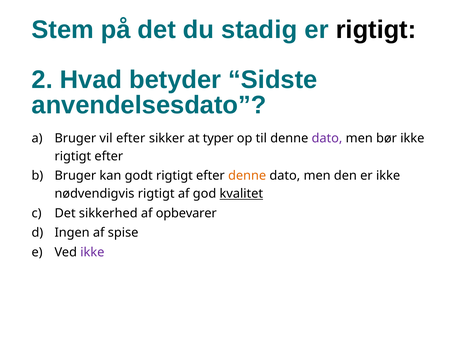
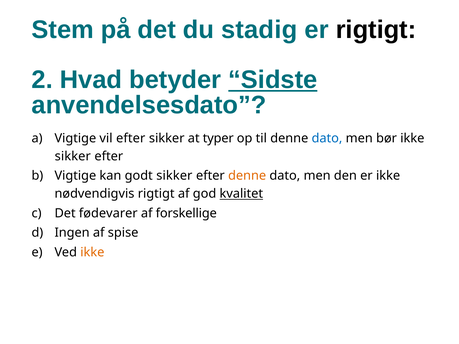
Sidste underline: none -> present
Bruger at (75, 138): Bruger -> Vigtige
dato at (327, 138) colour: purple -> blue
rigtigt at (73, 156): rigtigt -> sikker
Bruger at (75, 176): Bruger -> Vigtige
godt rigtigt: rigtigt -> sikker
sikkerhed: sikkerhed -> fødevarer
opbevarer: opbevarer -> forskellige
ikke at (92, 252) colour: purple -> orange
